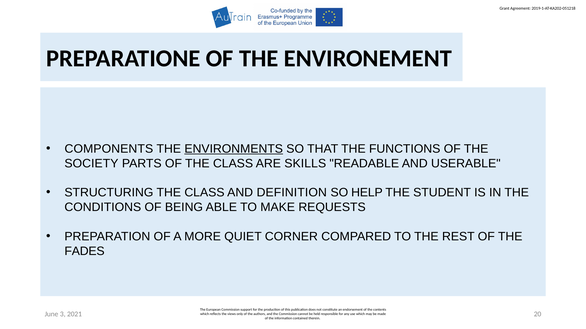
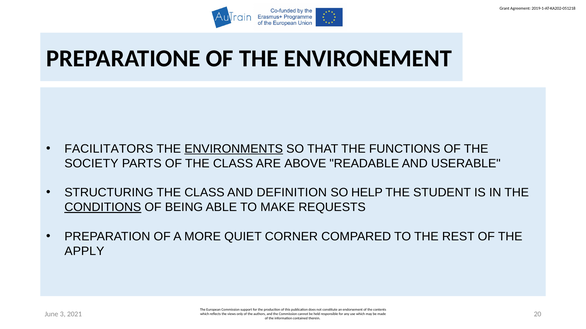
COMPONENTS: COMPONENTS -> FACILITATORS
SKILLS: SKILLS -> ABOVE
CONDITIONS underline: none -> present
FADES: FADES -> APPLY
